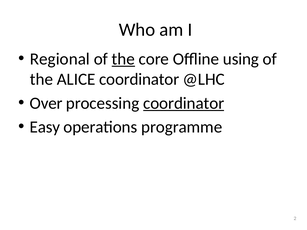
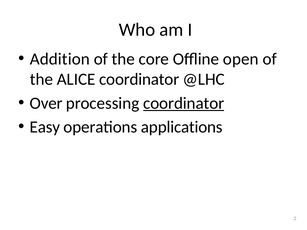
Regional: Regional -> Addition
the at (123, 59) underline: present -> none
using: using -> open
programme: programme -> applications
